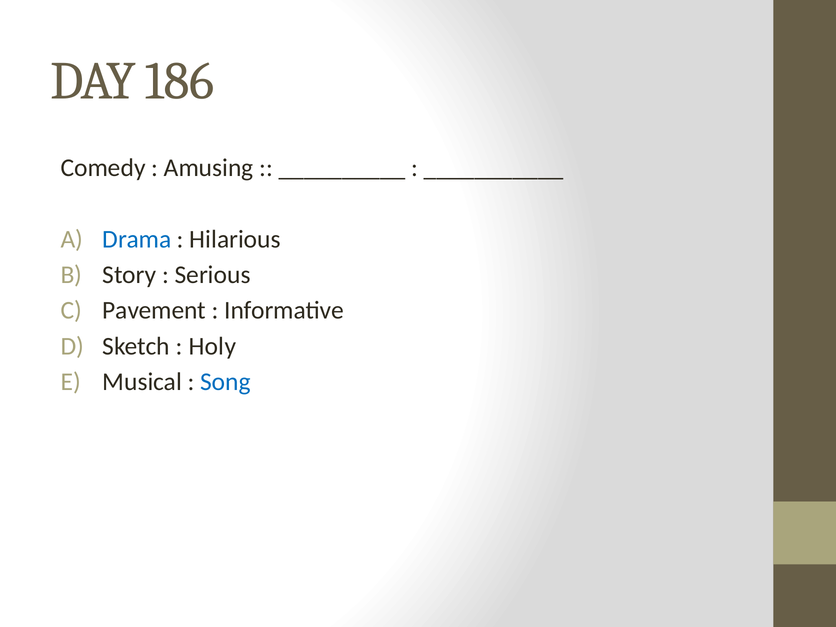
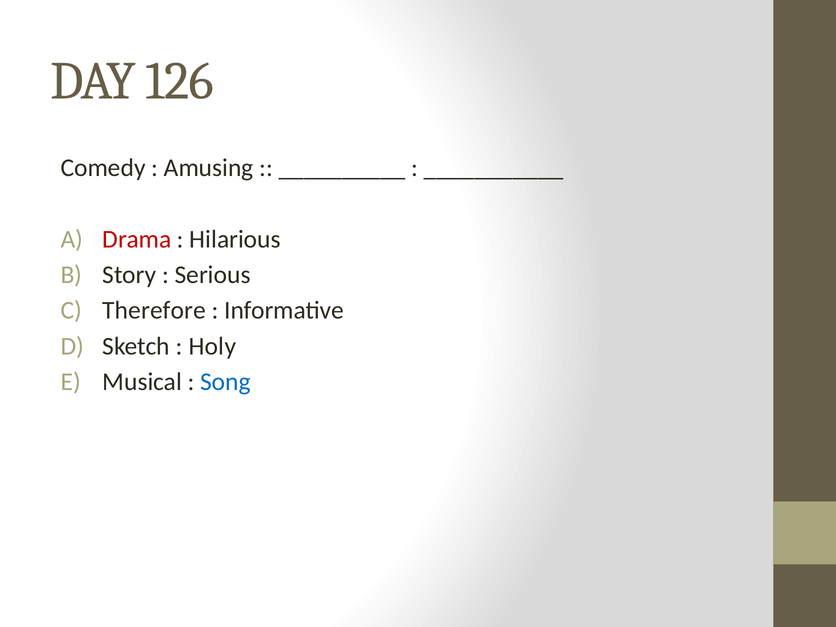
186: 186 -> 126
Drama colour: blue -> red
Pavement: Pavement -> Therefore
